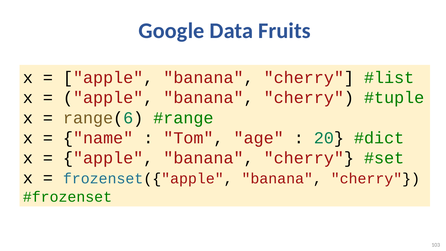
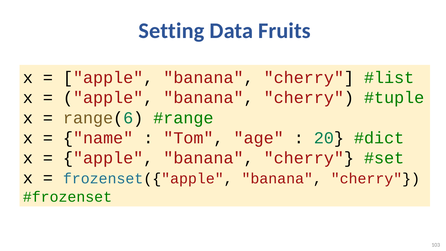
Google: Google -> Setting
